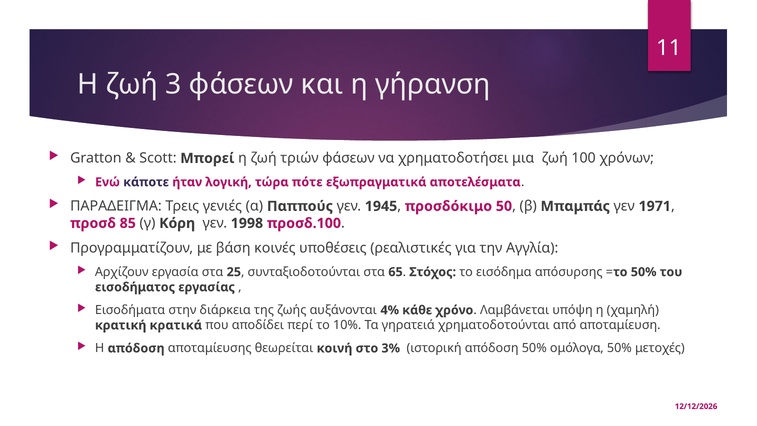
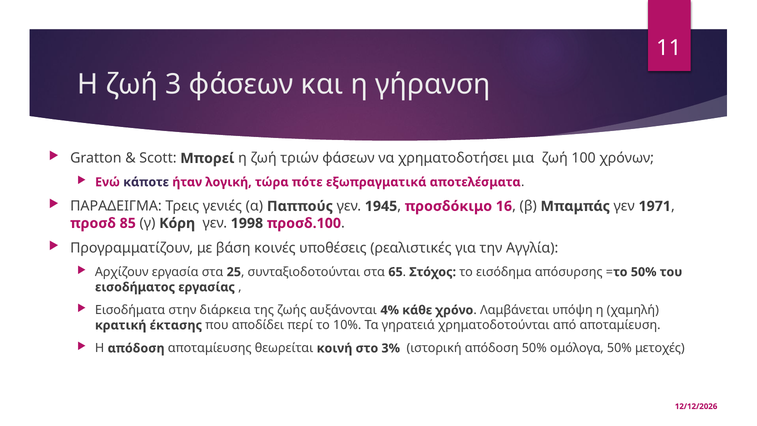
50: 50 -> 16
κρατικά: κρατικά -> έκτασης
